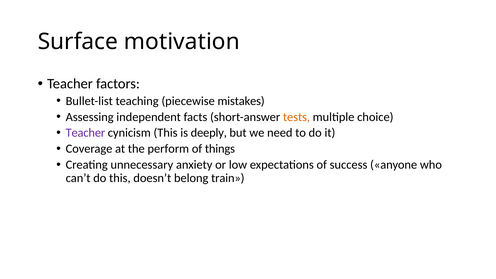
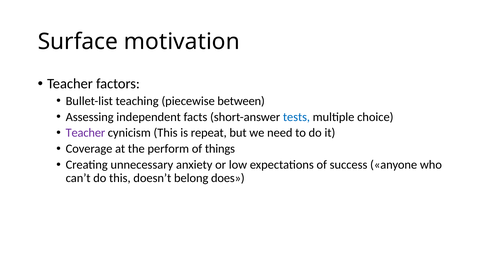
mistakes: mistakes -> between
tests colour: orange -> blue
deeply: deeply -> repeat
train: train -> does
